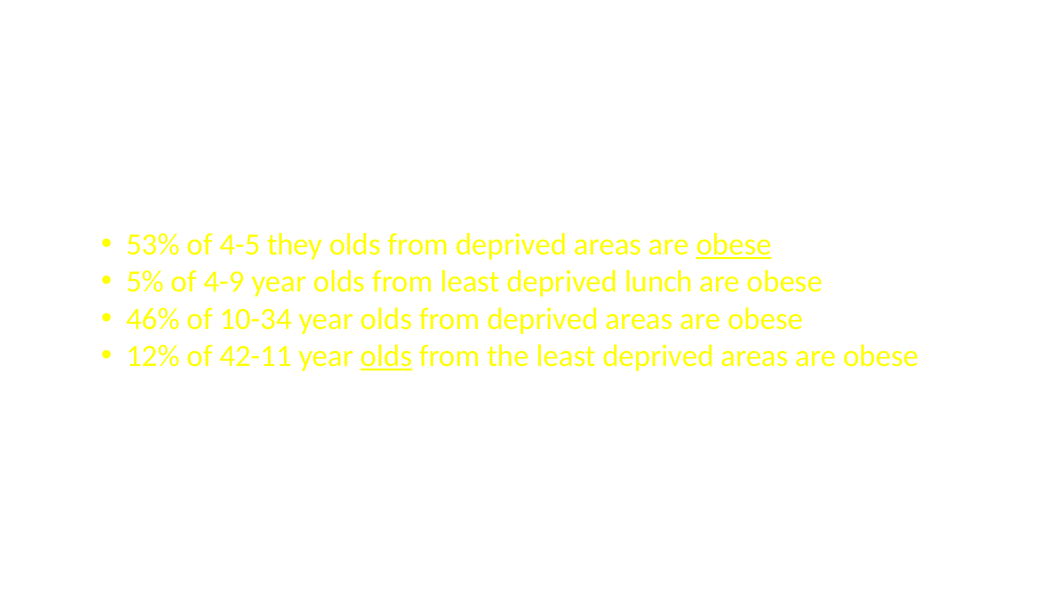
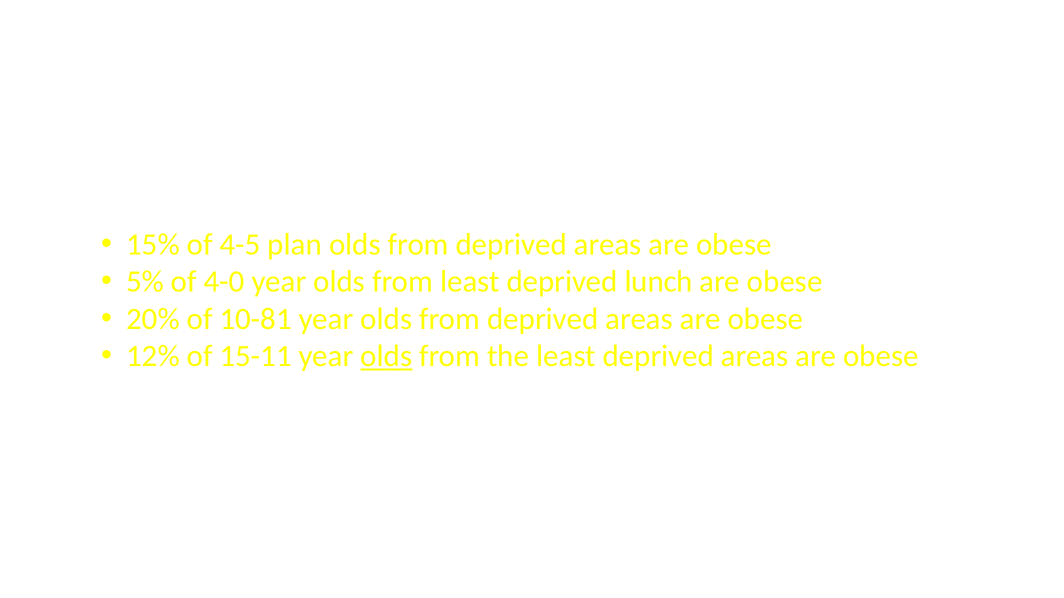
53%: 53% -> 15%
they: they -> plan
obese at (734, 245) underline: present -> none
4-9: 4-9 -> 4-0
46%: 46% -> 20%
10-34: 10-34 -> 10-81
42-11: 42-11 -> 15-11
